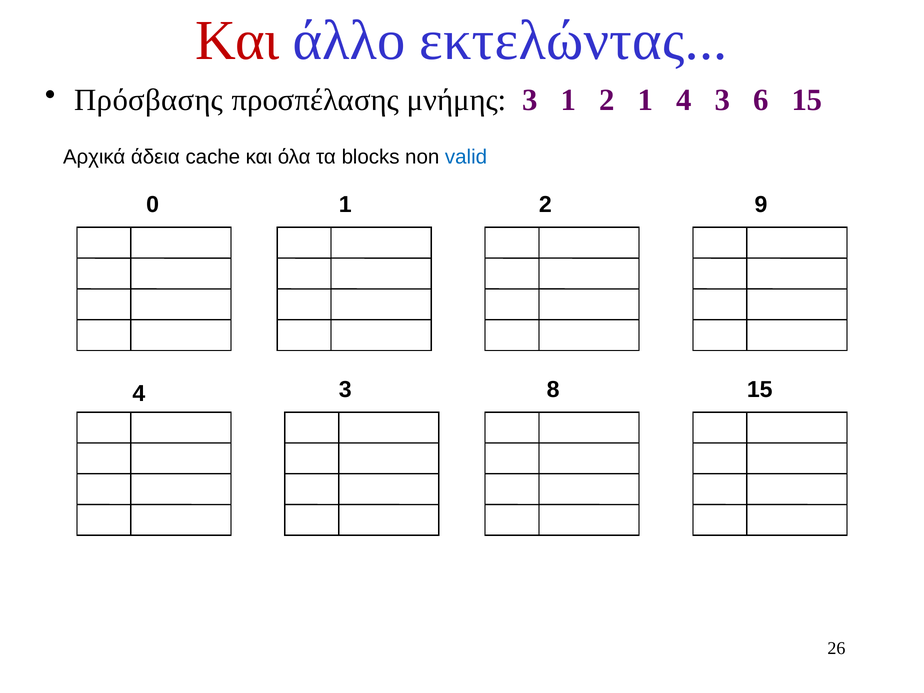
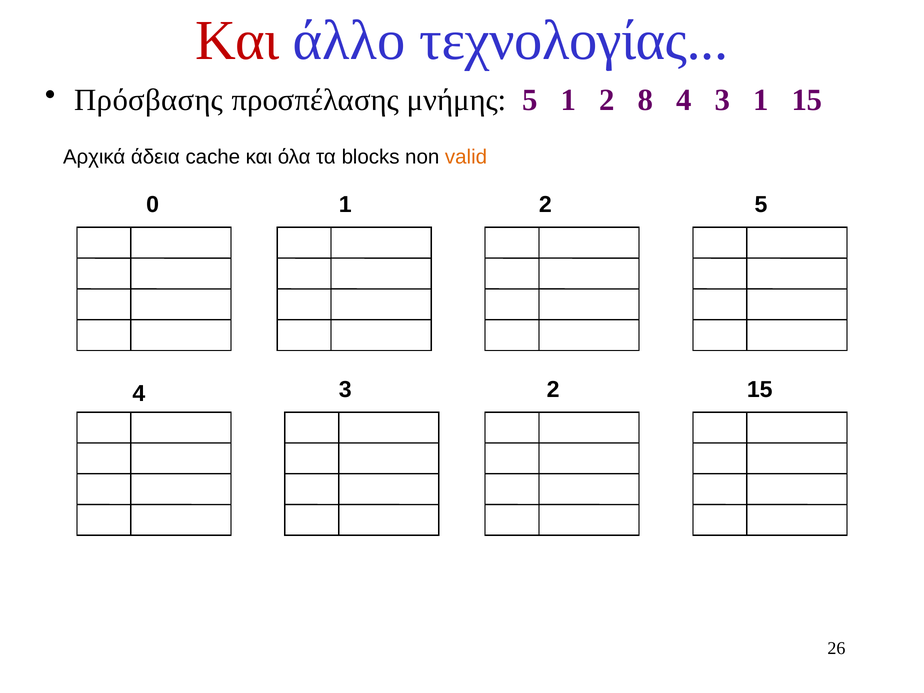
εκτελώντας: εκτελώντας -> τεχνολογίας
μνήμης 3: 3 -> 5
2 1: 1 -> 8
3 6: 6 -> 1
valid colour: blue -> orange
2 9: 9 -> 5
3 8: 8 -> 2
